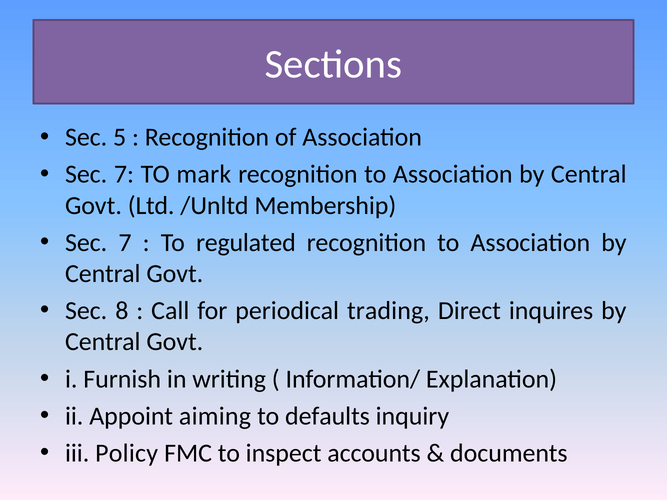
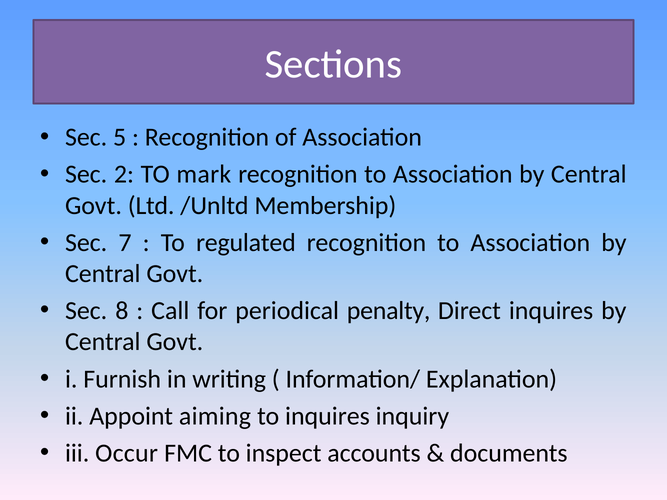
7 at (124, 175): 7 -> 2
trading: trading -> penalty
to defaults: defaults -> inquires
Policy: Policy -> Occur
